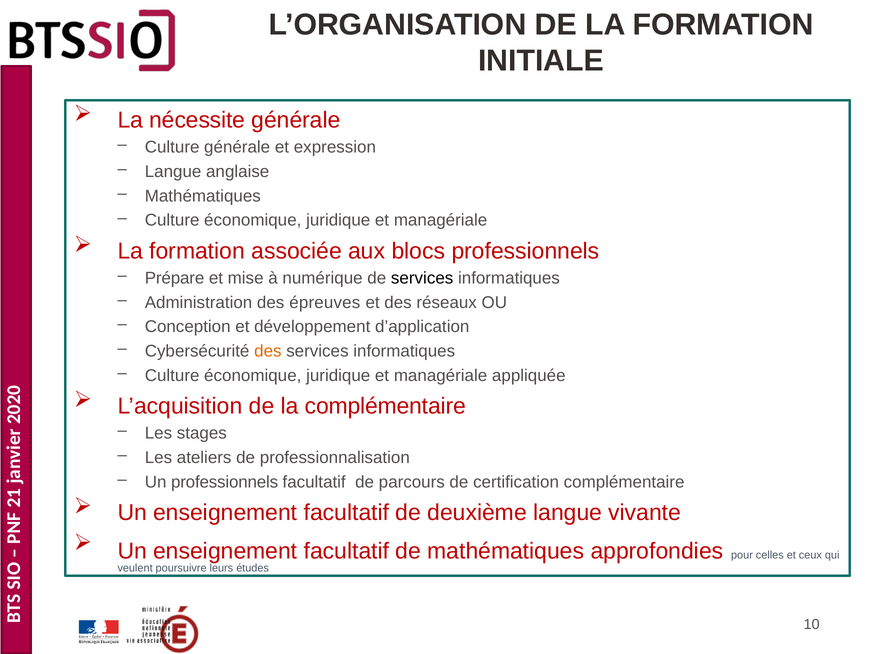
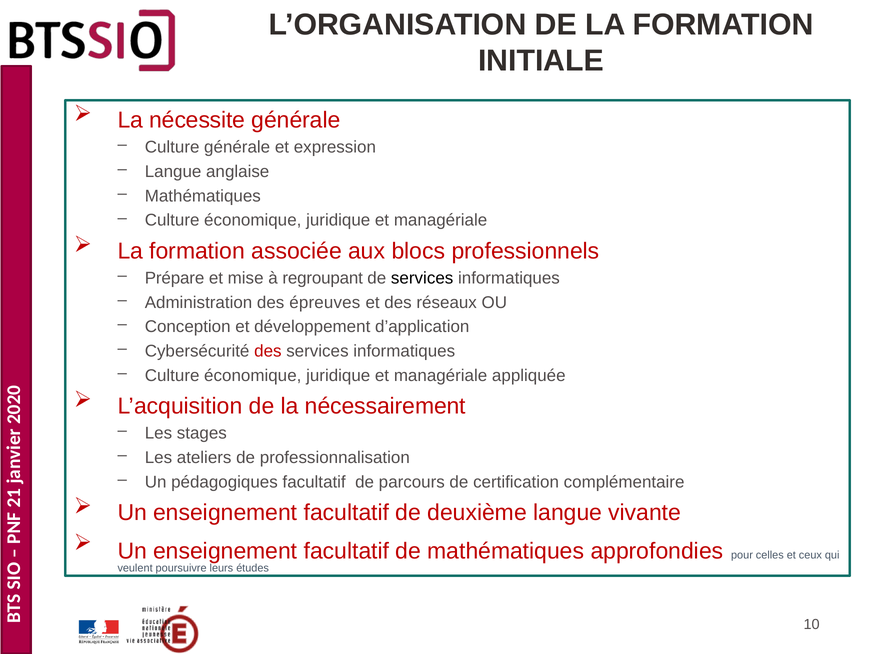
numérique: numérique -> regroupant
des at (268, 351) colour: orange -> red
la complémentaire: complémentaire -> nécessairement
Un professionnels: professionnels -> pédagogiques
